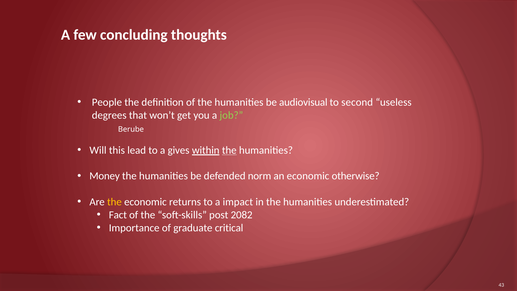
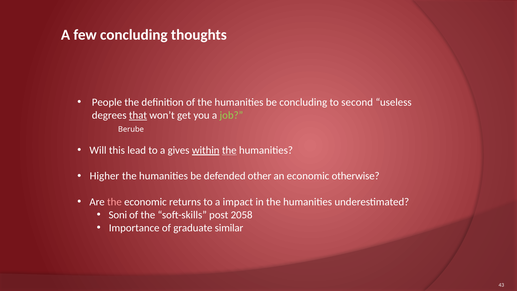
be audiovisual: audiovisual -> concluding
that underline: none -> present
Money: Money -> Higher
norm: norm -> other
the at (114, 202) colour: yellow -> pink
Fact: Fact -> Soni
2082: 2082 -> 2058
critical: critical -> similar
